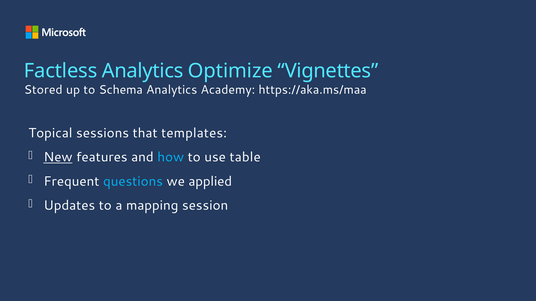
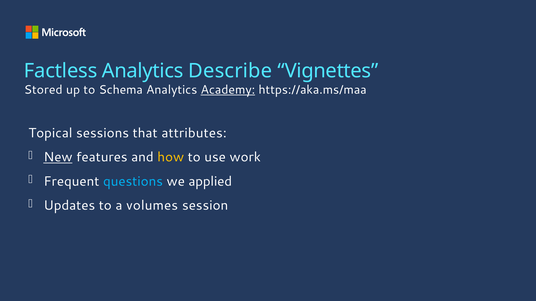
Optimize: Optimize -> Describe
Academy underline: none -> present
templates: templates -> attributes
how colour: light blue -> yellow
table: table -> work
mapping: mapping -> volumes
